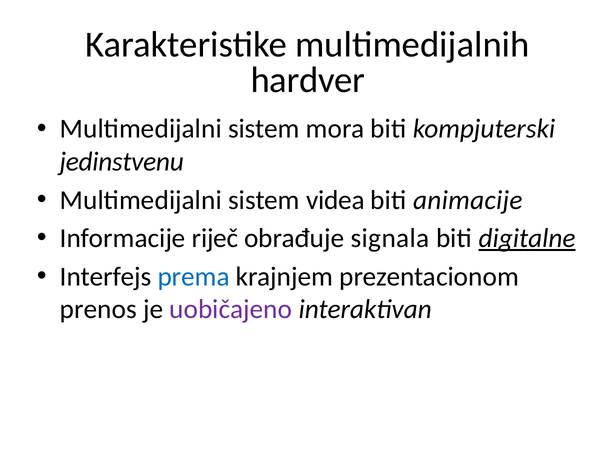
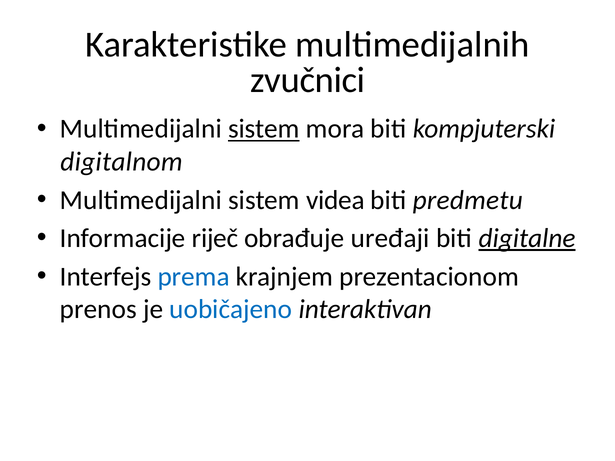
hardver: hardver -> zvučnici
sistem at (264, 129) underline: none -> present
jedinstvenu: jedinstvenu -> digitalnom
animacije: animacije -> predmetu
signala: signala -> uređaji
uobičajeno colour: purple -> blue
